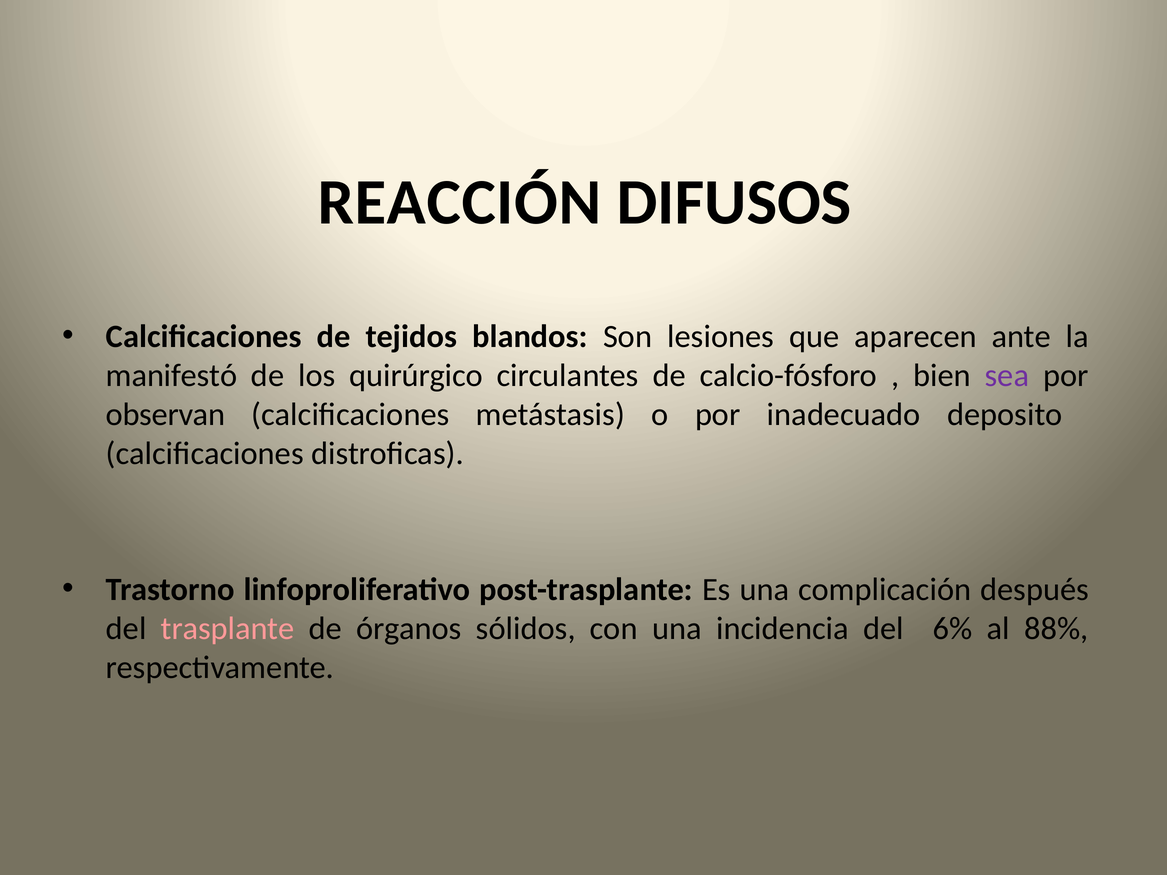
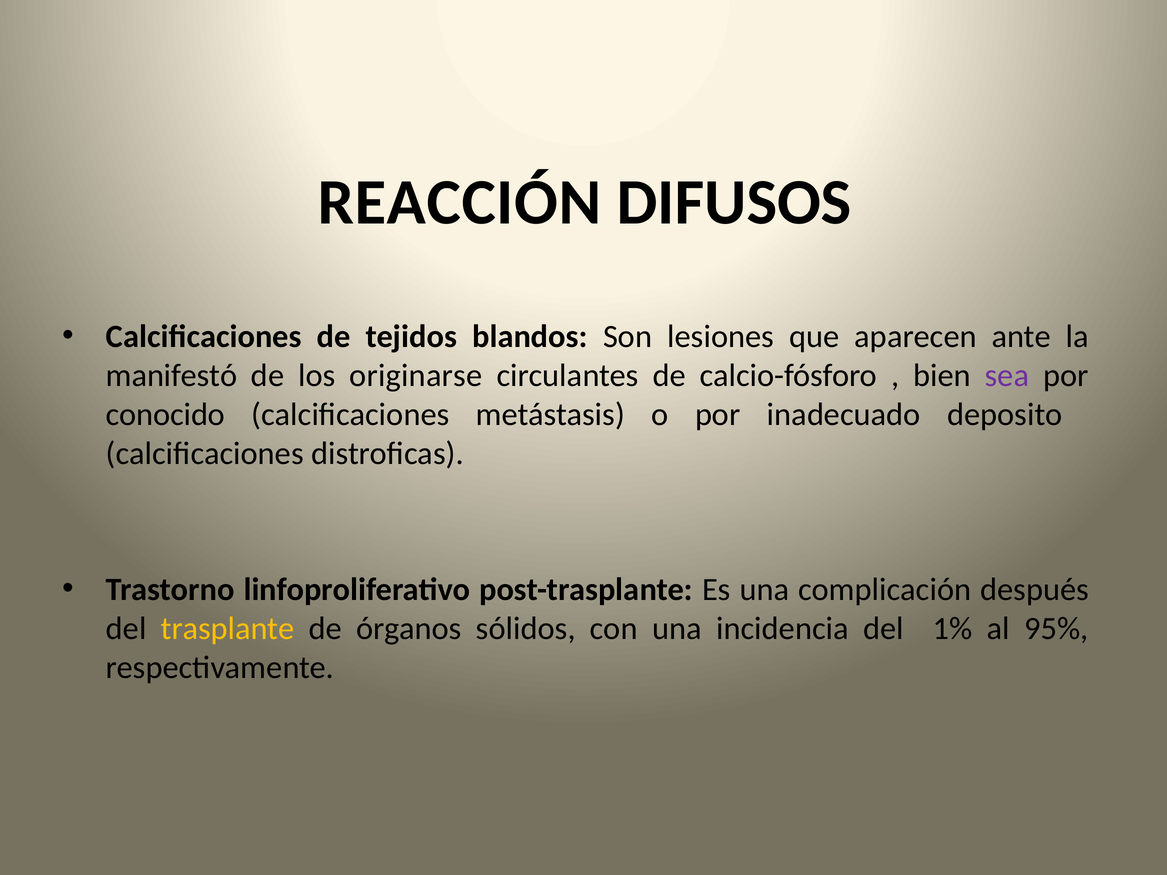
quirúrgico: quirúrgico -> originarse
observan: observan -> conocido
trasplante colour: pink -> yellow
6%: 6% -> 1%
88%: 88% -> 95%
